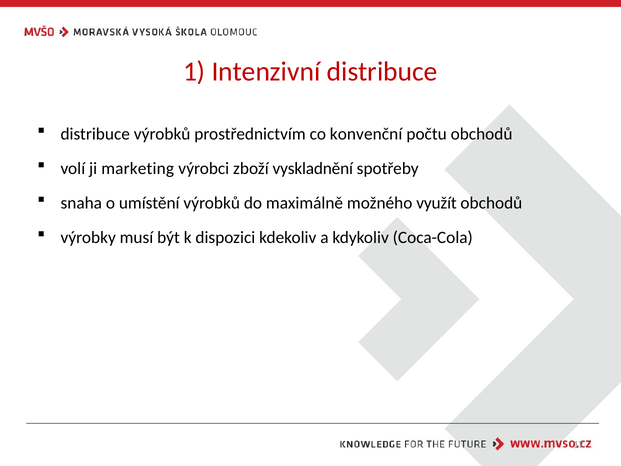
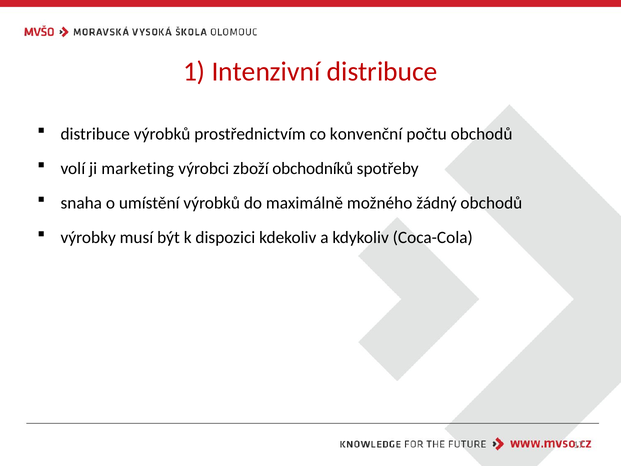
vyskladnění: vyskladnění -> obchodníků
využít: využít -> žádný
